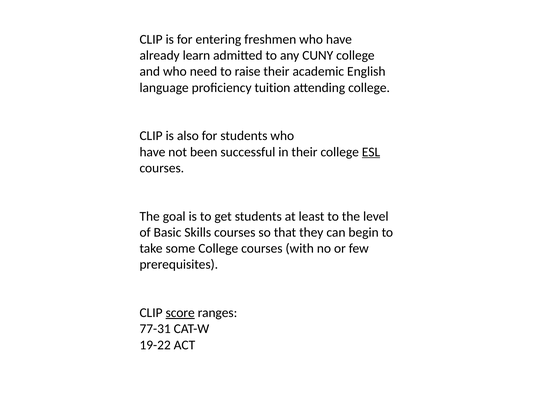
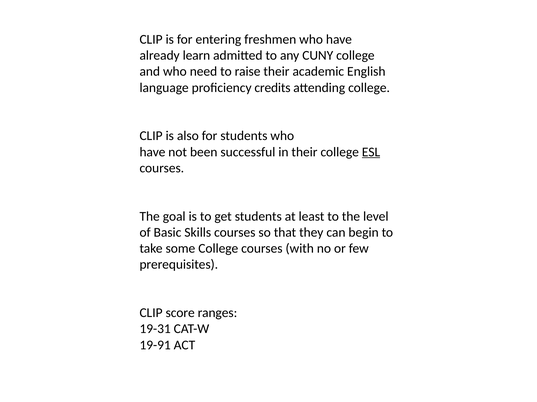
tuition: tuition -> credits
score underline: present -> none
77-31: 77-31 -> 19-31
19-22: 19-22 -> 19-91
